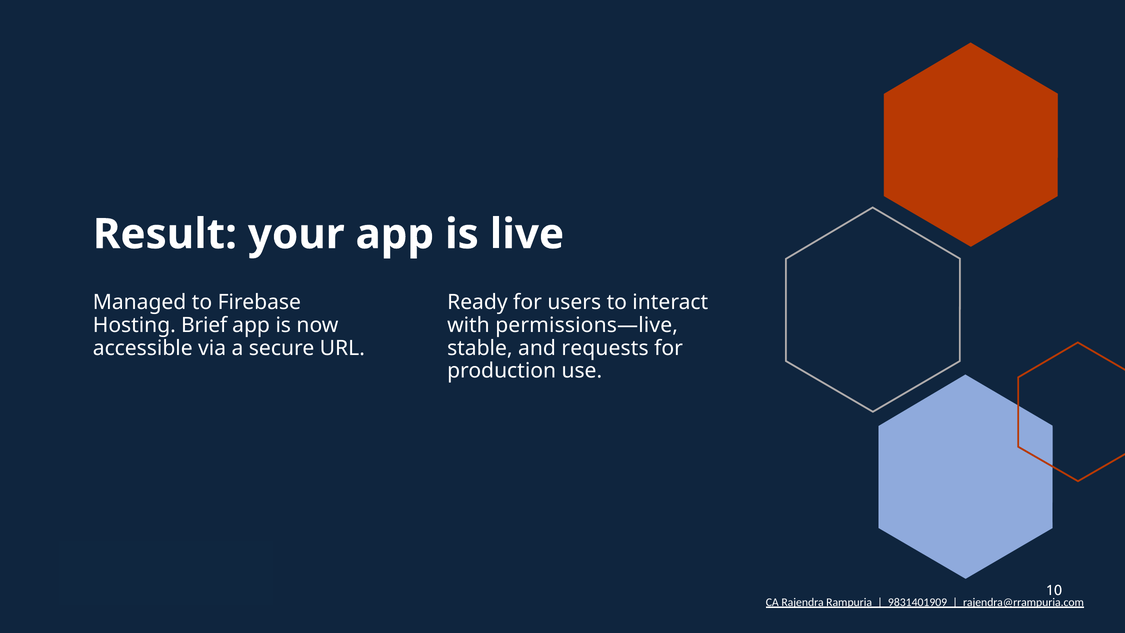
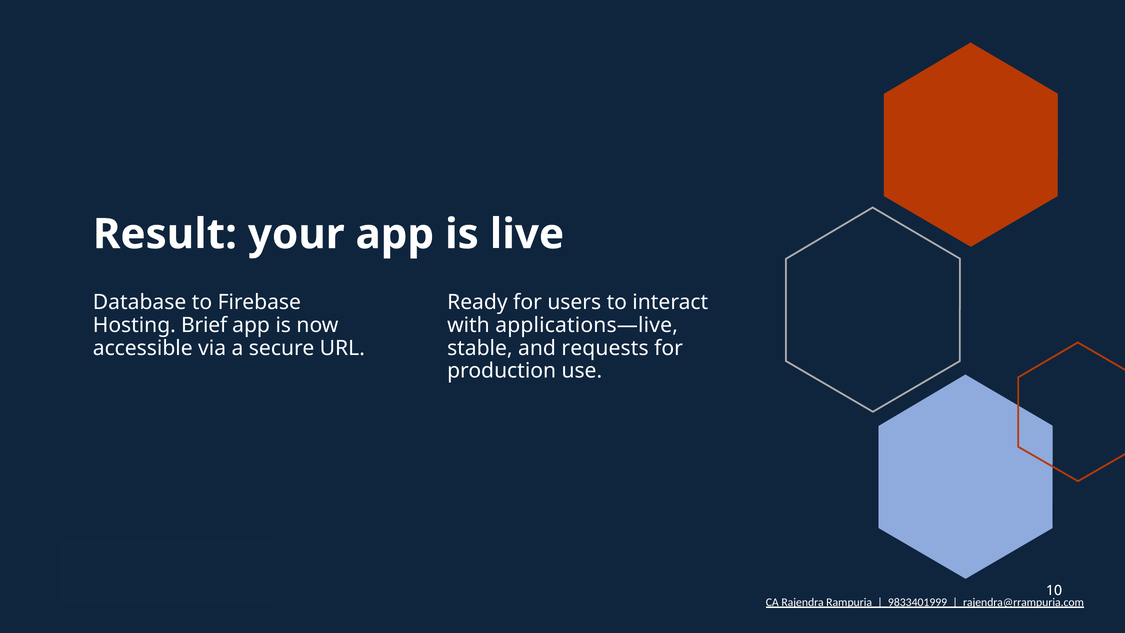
Managed: Managed -> Database
permissions—live: permissions—live -> applications—live
9831401909: 9831401909 -> 9833401999
